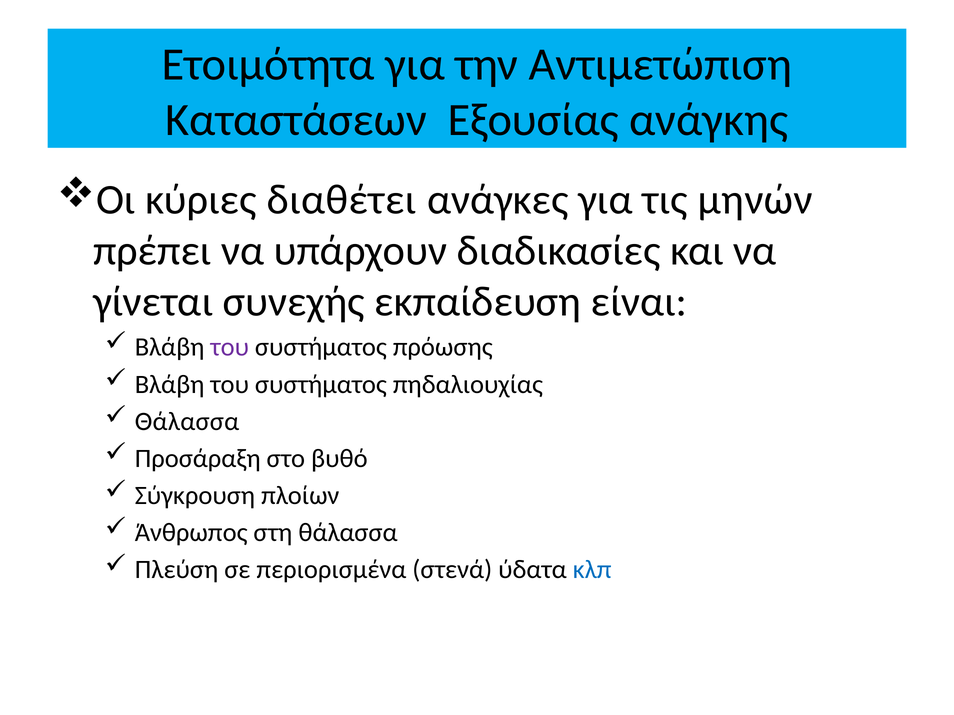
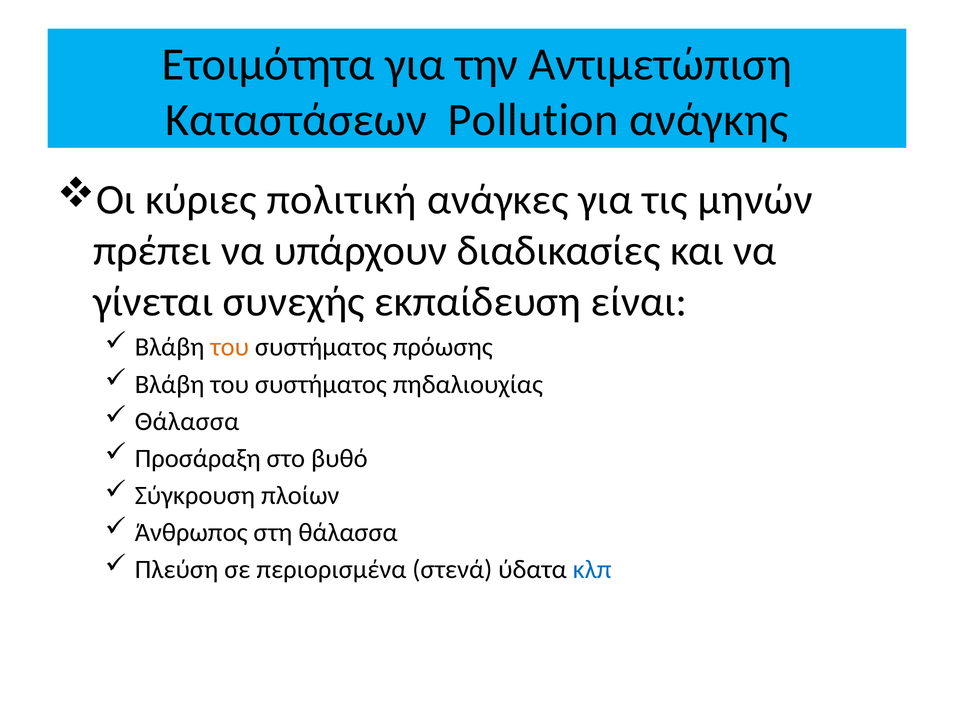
Εξουσίας: Εξουσίας -> Pollution
διαθέτει: διαθέτει -> πολιτική
του at (230, 347) colour: purple -> orange
